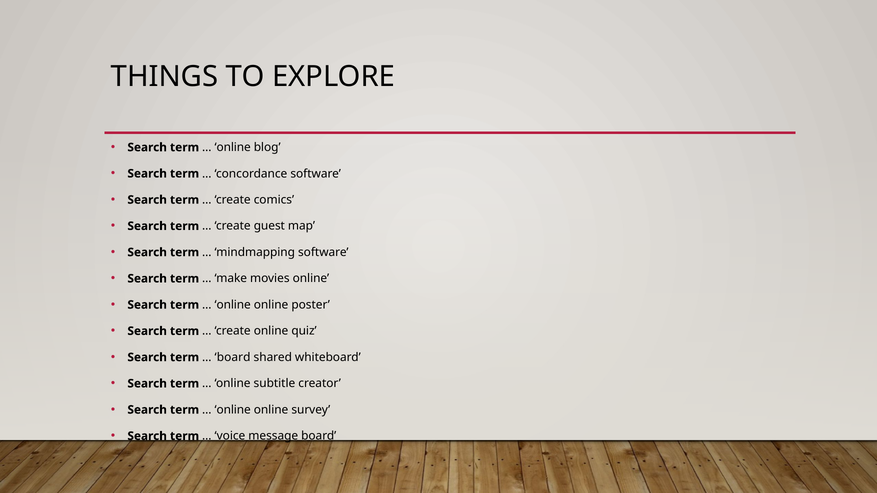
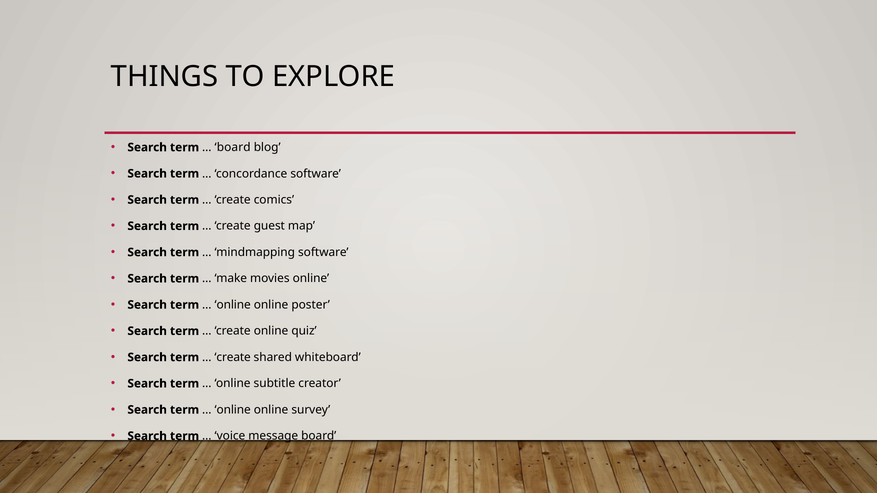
online at (233, 147): online -> board
board at (233, 357): board -> create
